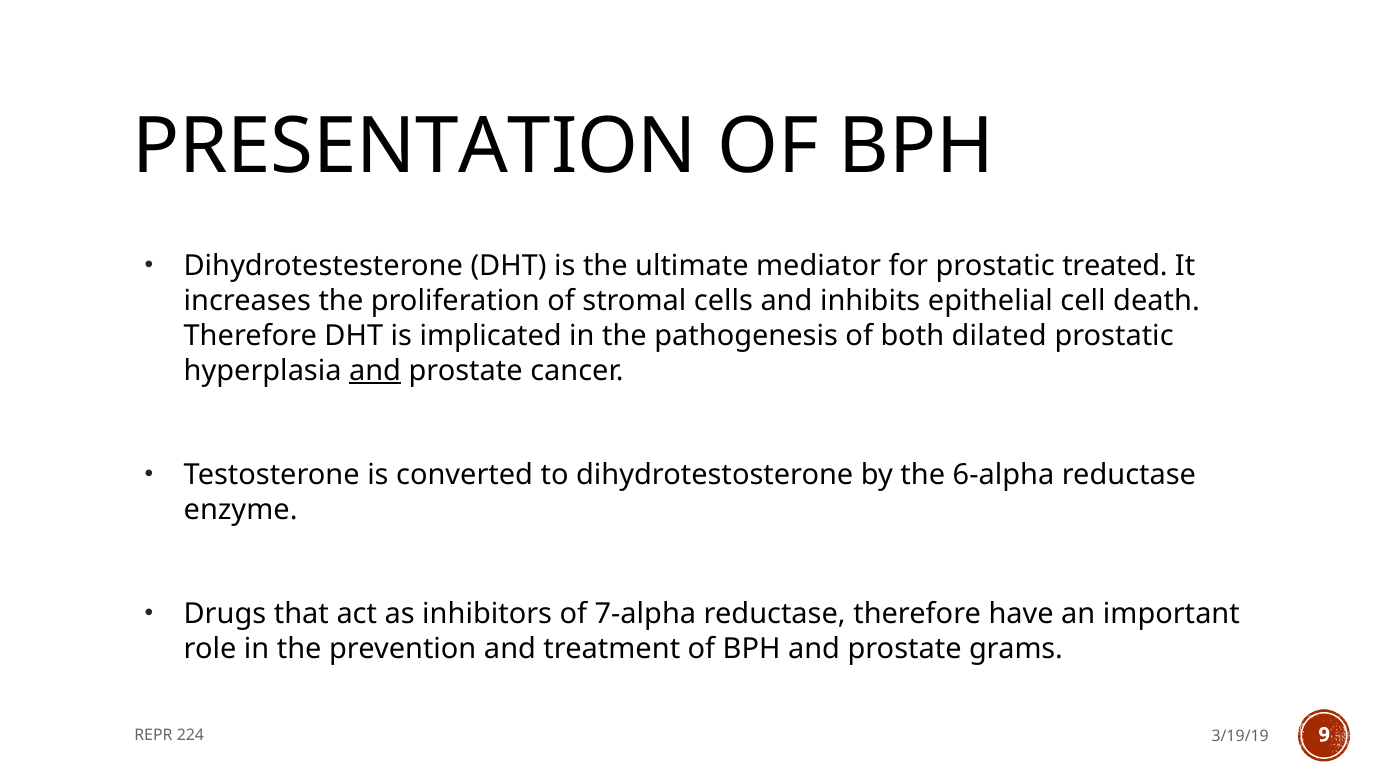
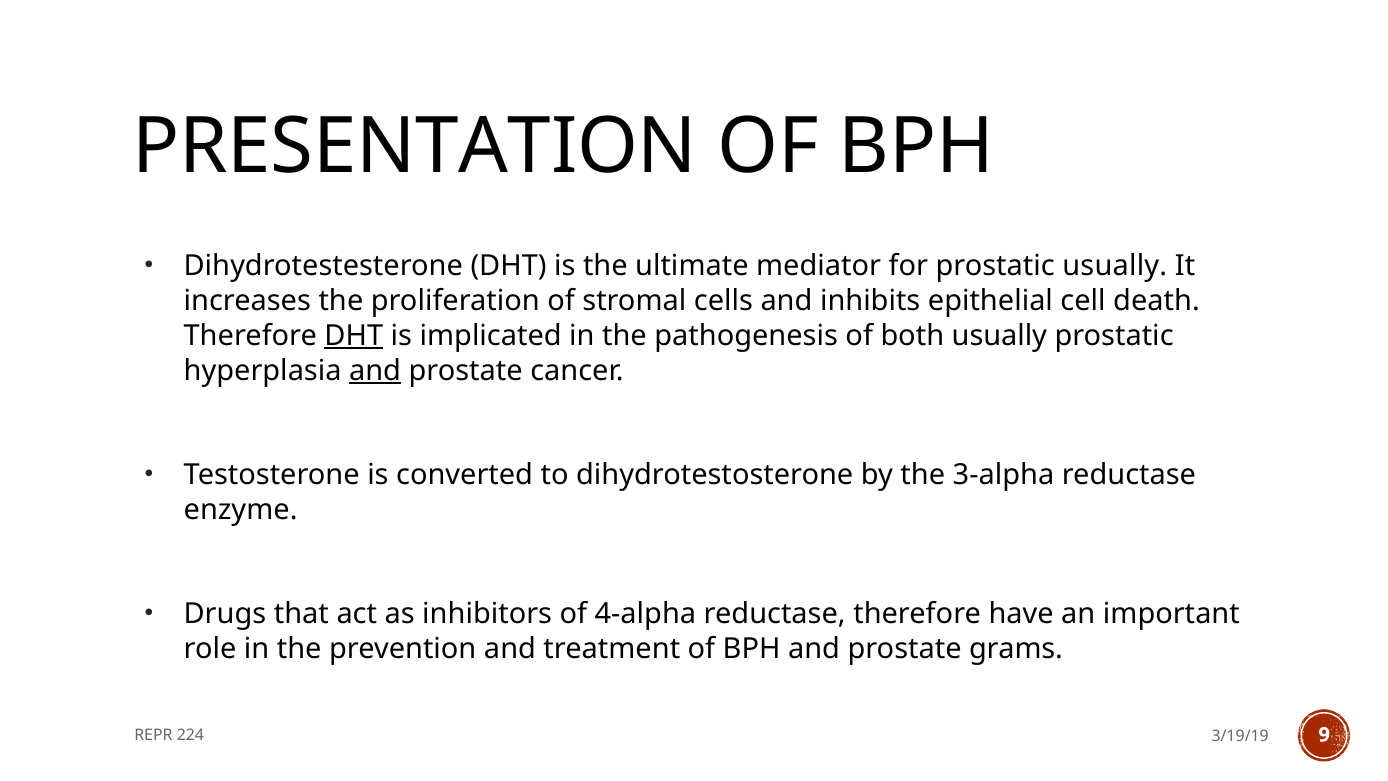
prostatic treated: treated -> usually
DHT at (354, 336) underline: none -> present
both dilated: dilated -> usually
6-alpha: 6-alpha -> 3-alpha
7-alpha: 7-alpha -> 4-alpha
